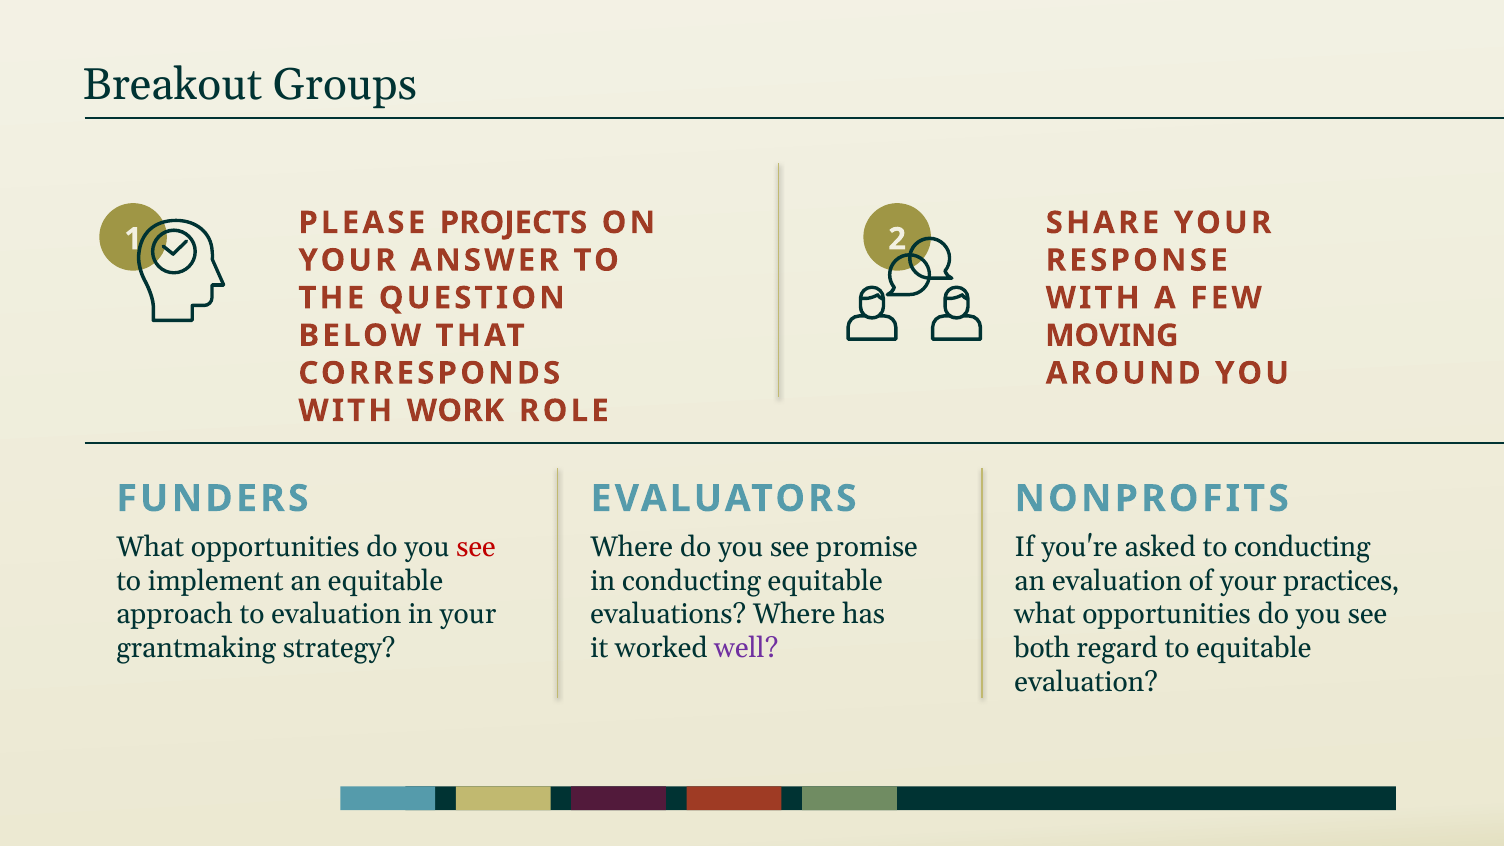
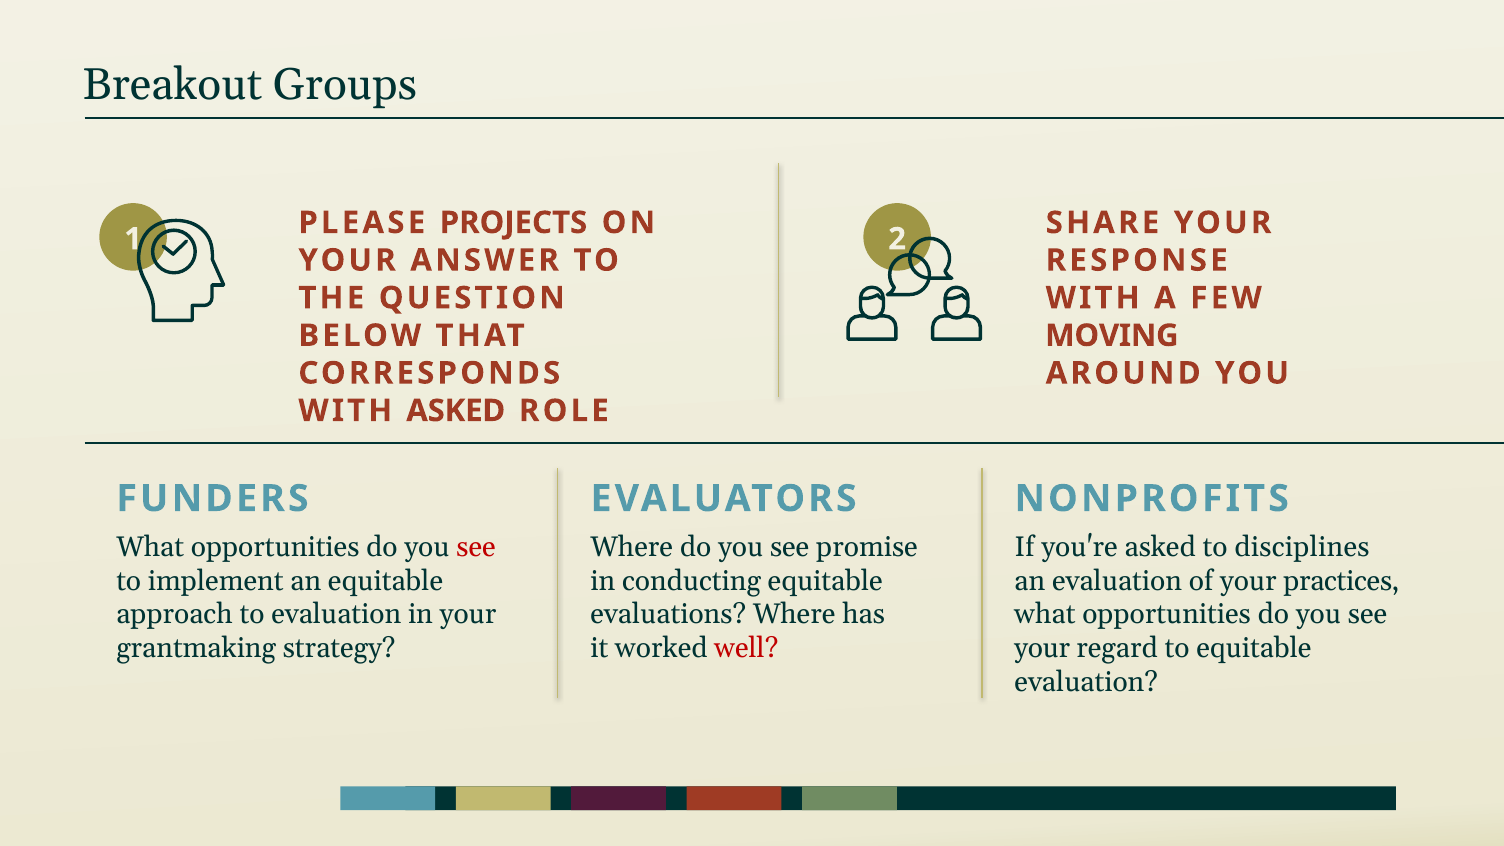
WITH WORK: WORK -> ASKED
to conducting: conducting -> disciplines
well colour: purple -> red
both at (1042, 648): both -> your
